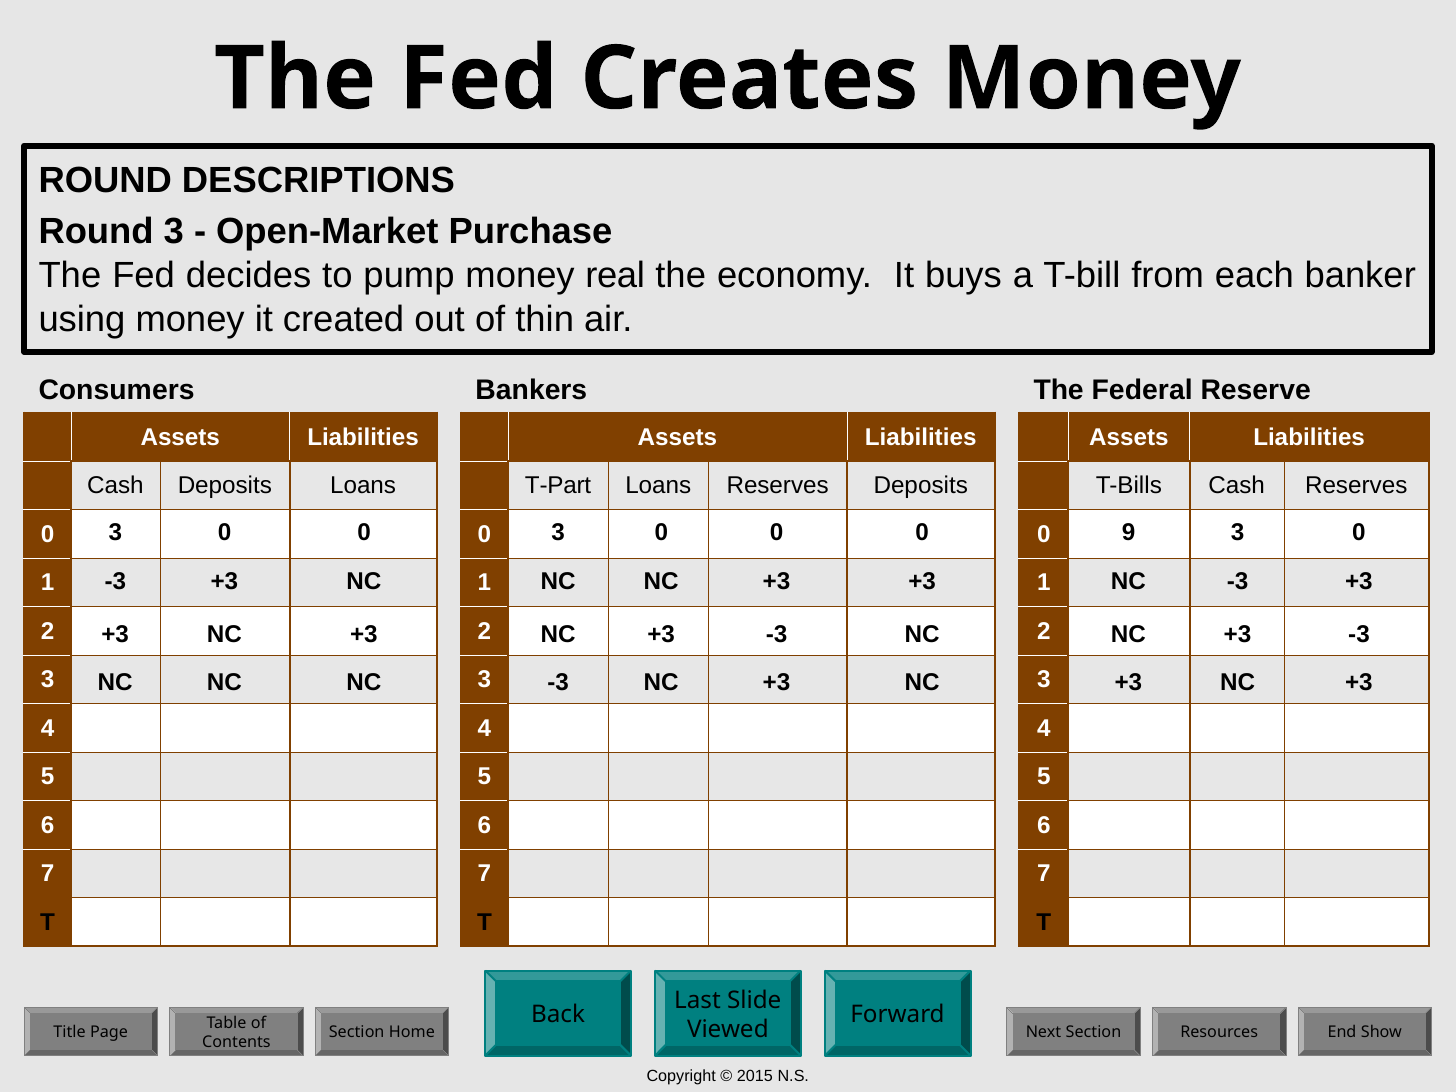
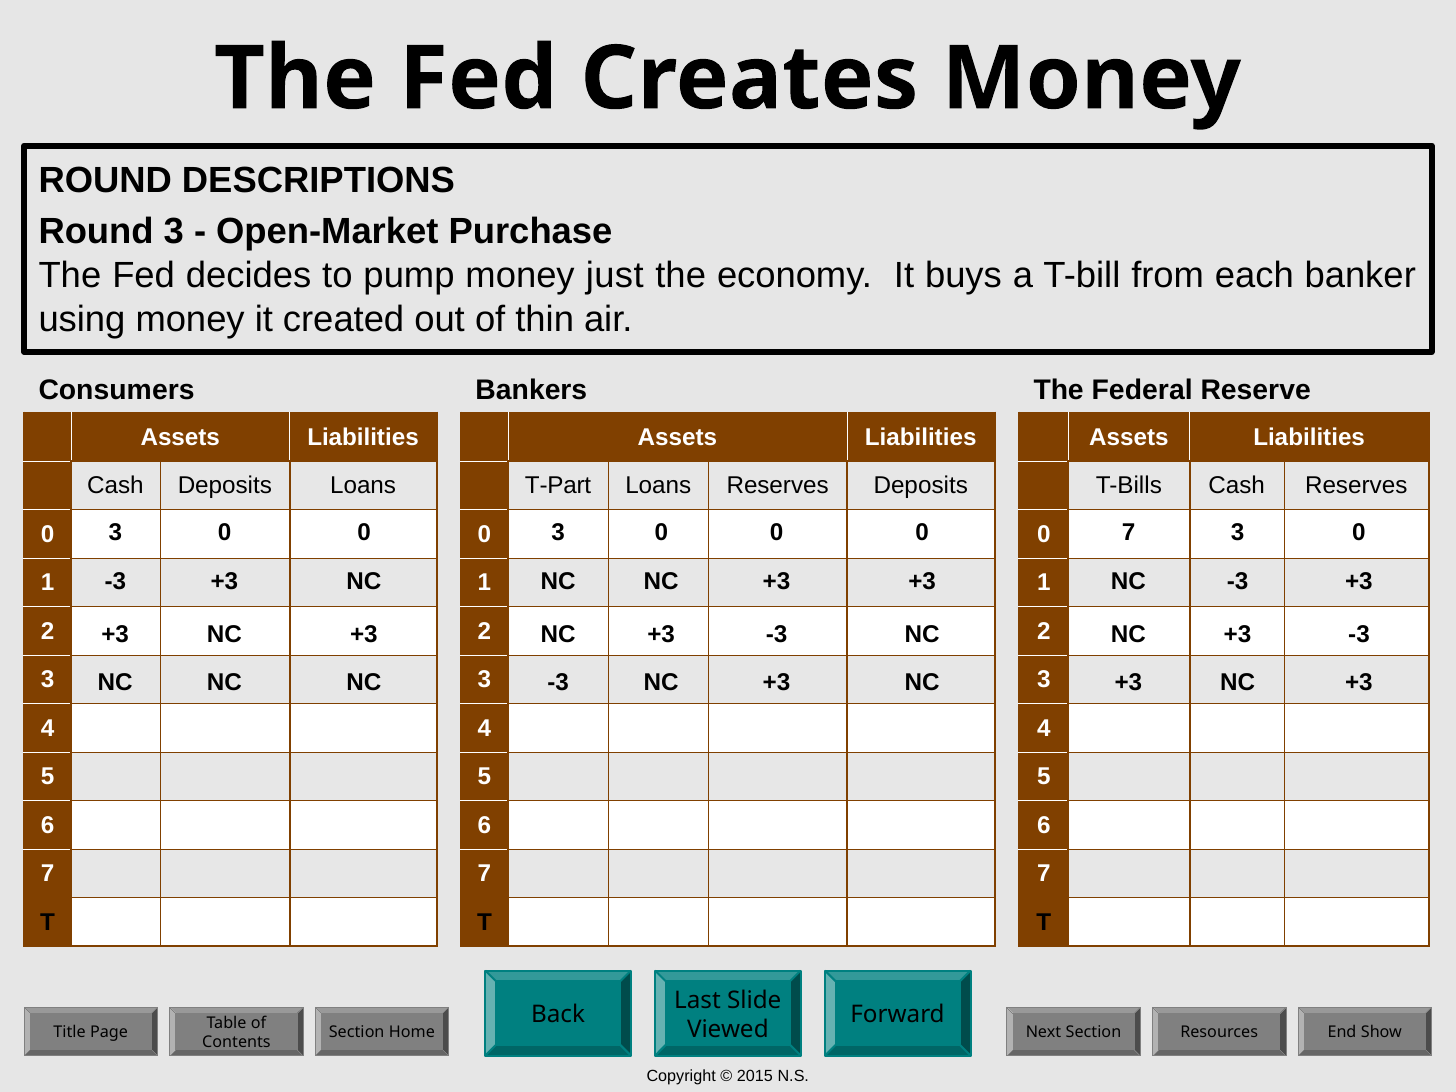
real: real -> just
0 9: 9 -> 7
